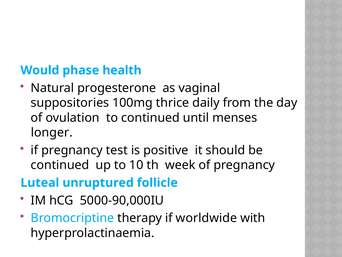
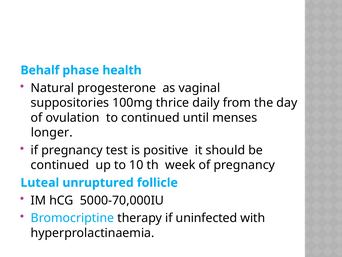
Would: Would -> Behalf
5000-90,000IU: 5000-90,000IU -> 5000-70,000IU
worldwide: worldwide -> uninfected
